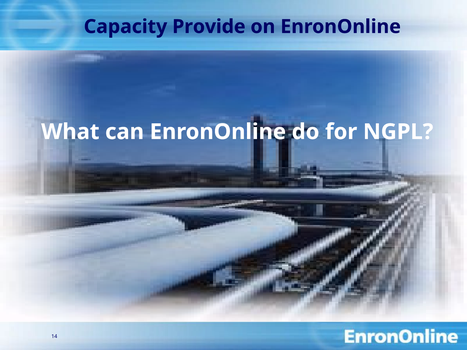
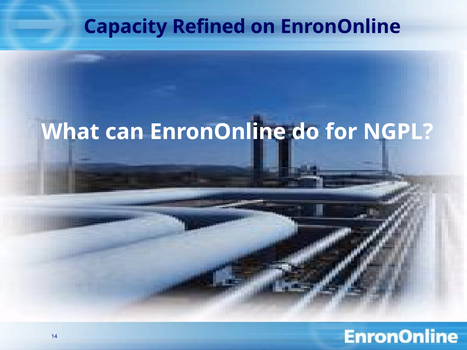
Provide: Provide -> Refined
